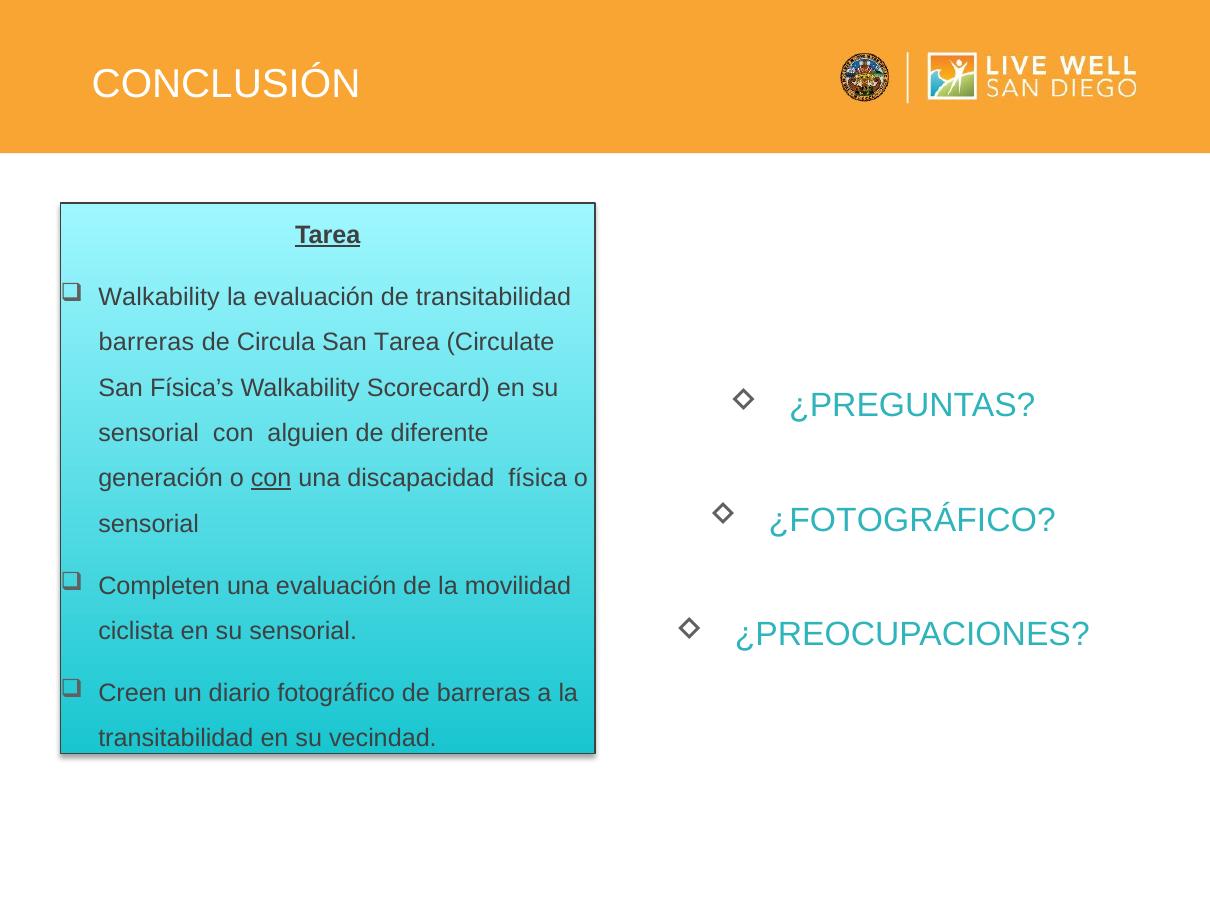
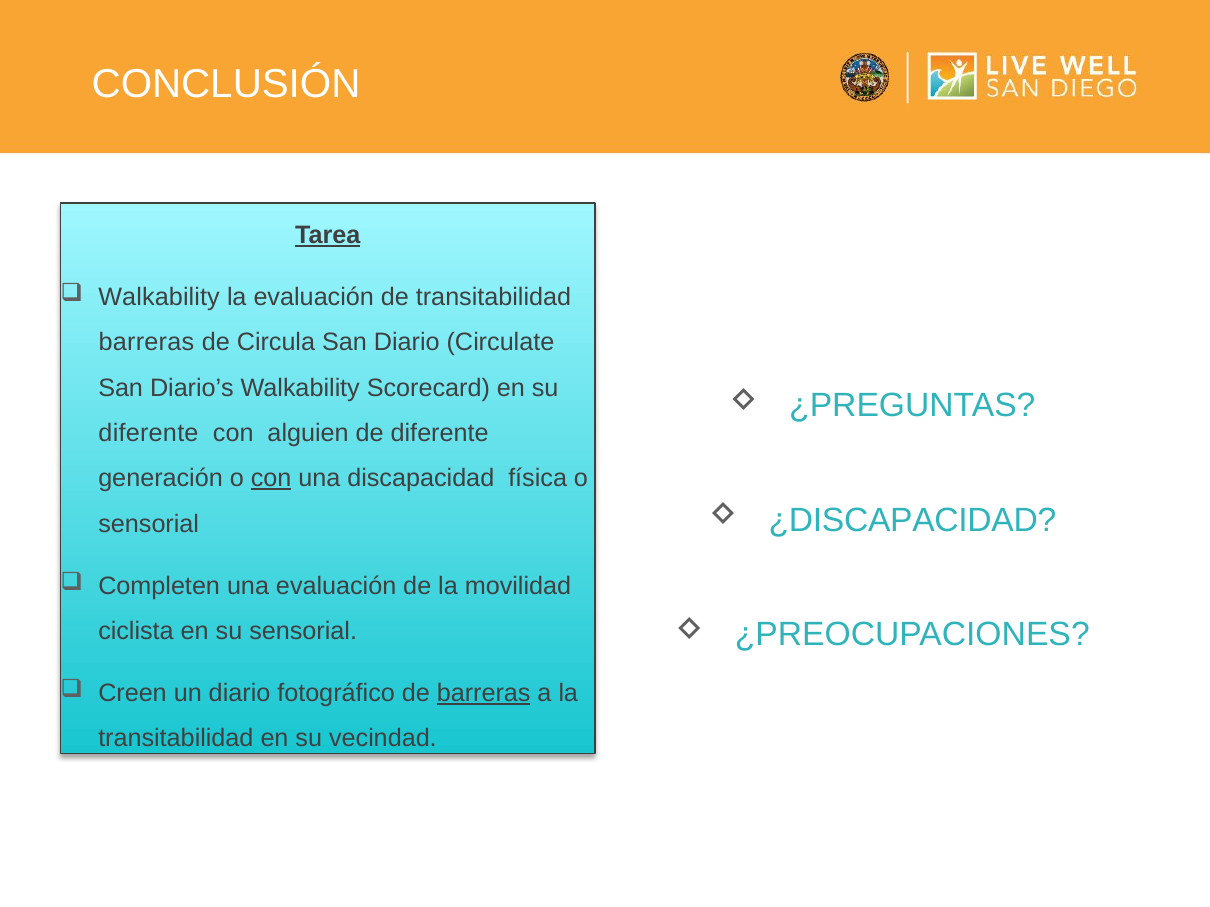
San Tarea: Tarea -> Diario
Física’s: Física’s -> Diario’s
sensorial at (149, 433): sensorial -> diferente
¿FOTOGRÁFICO: ¿FOTOGRÁFICO -> ¿DISCAPACIDAD
barreras at (484, 694) underline: none -> present
